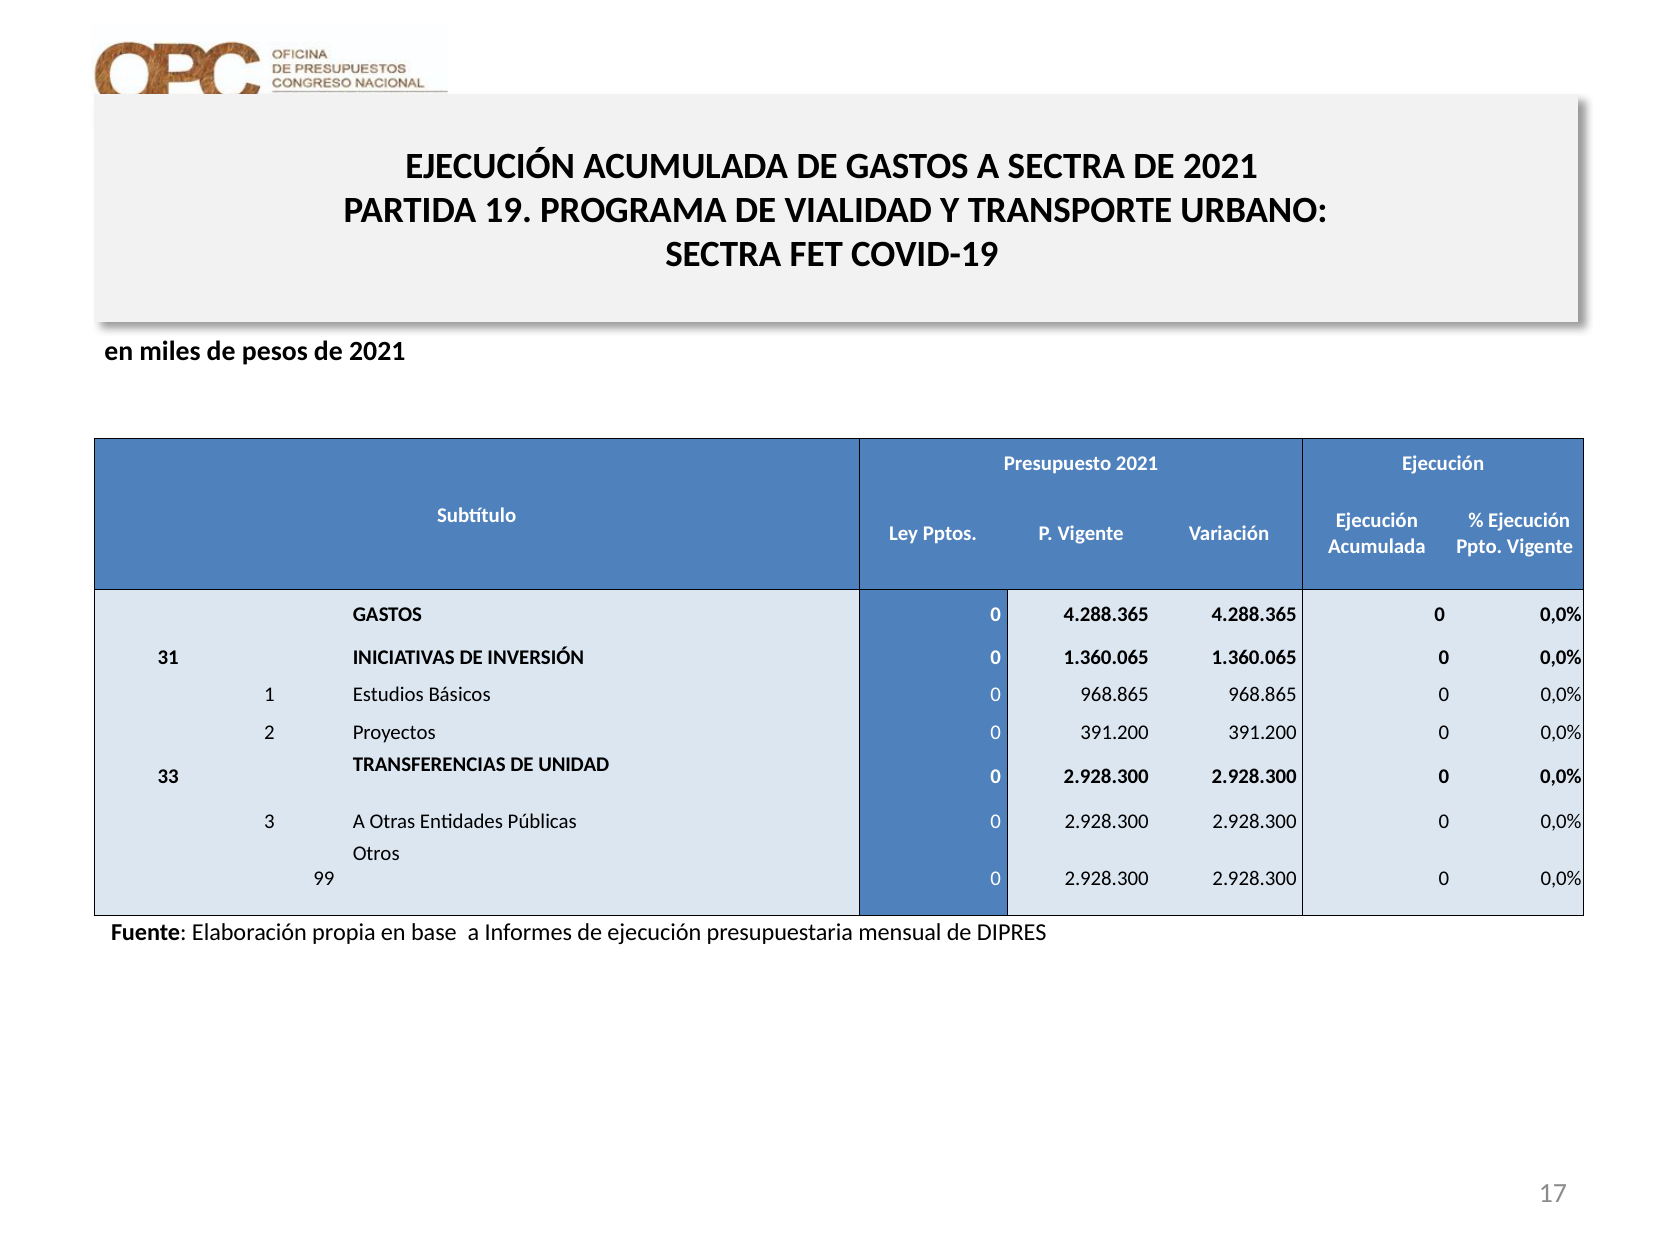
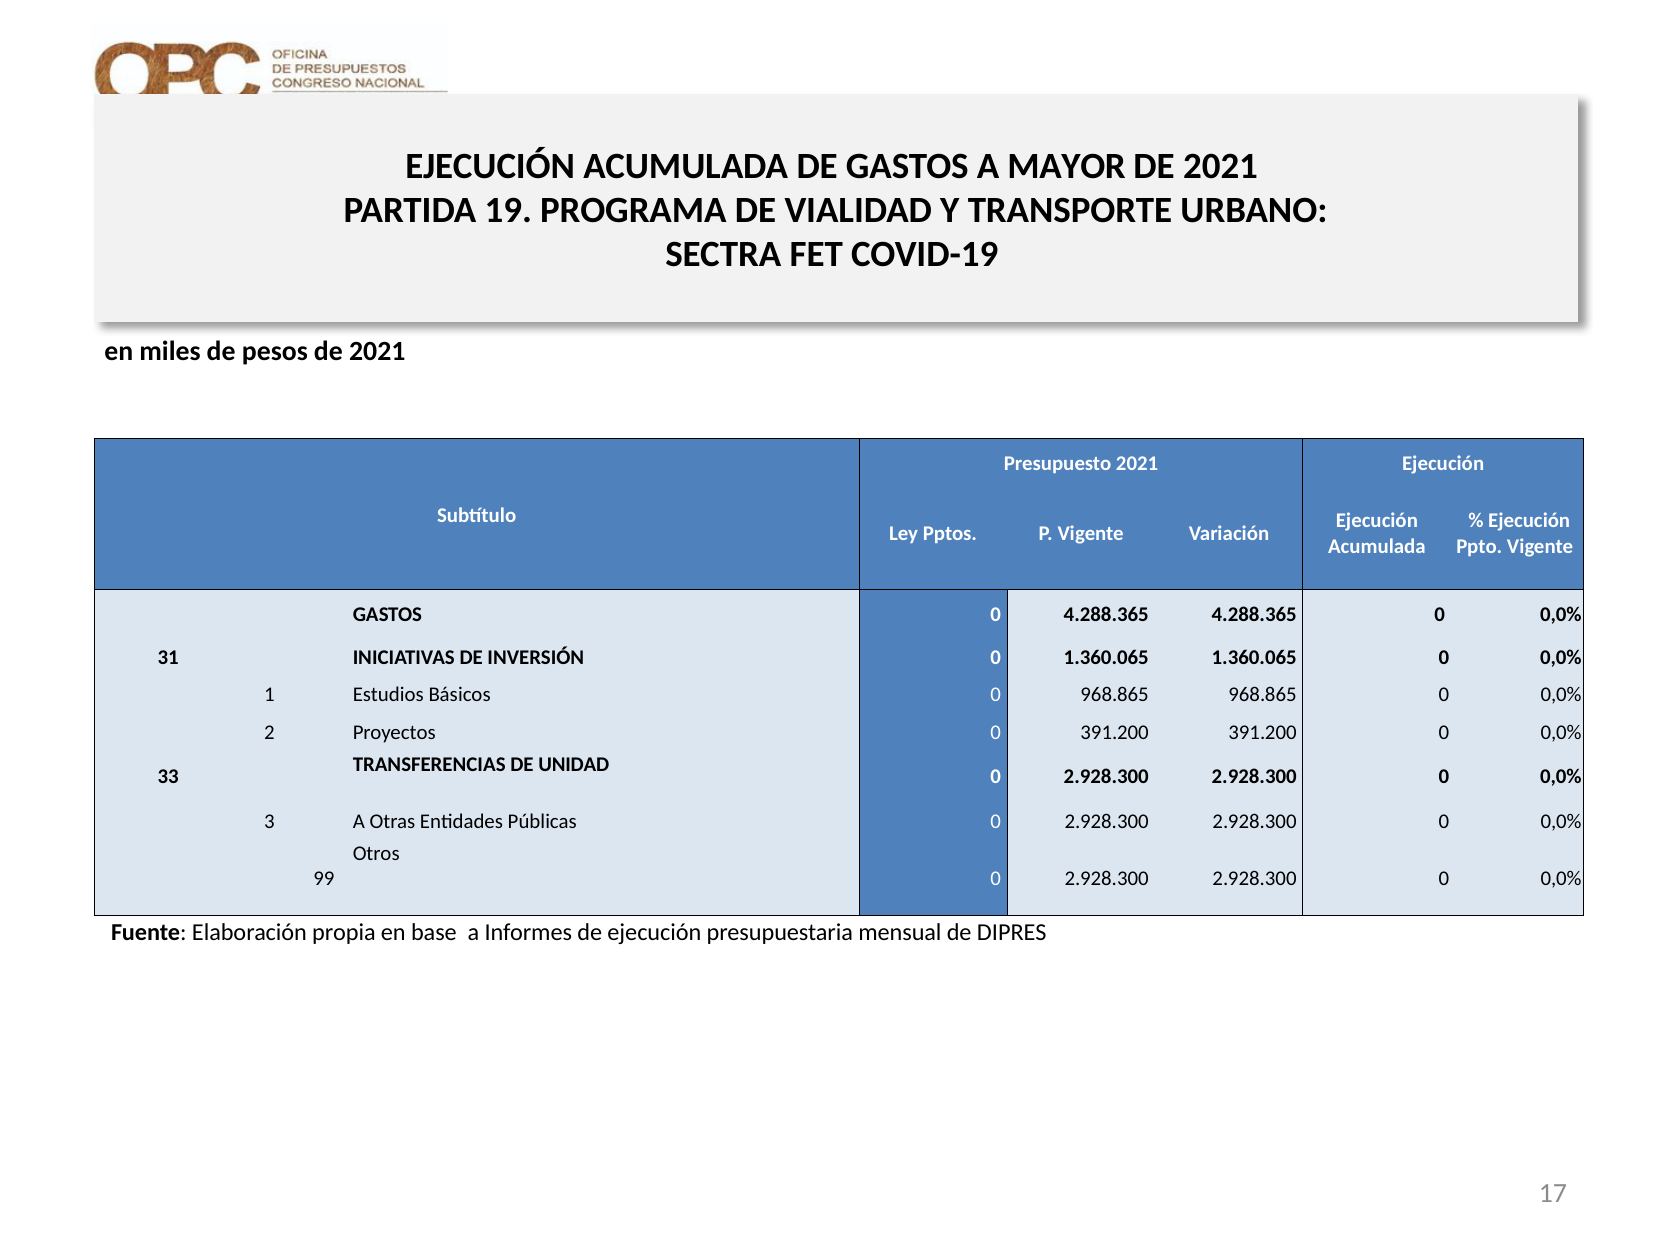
A SECTRA: SECTRA -> MAYOR
